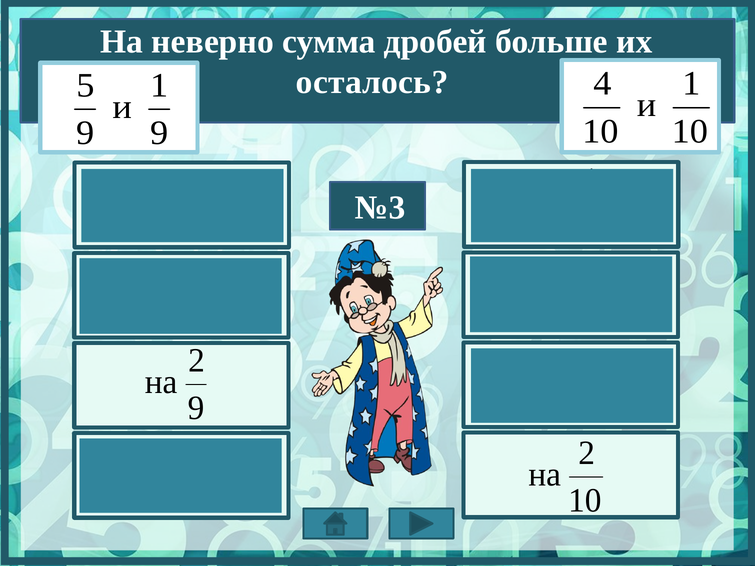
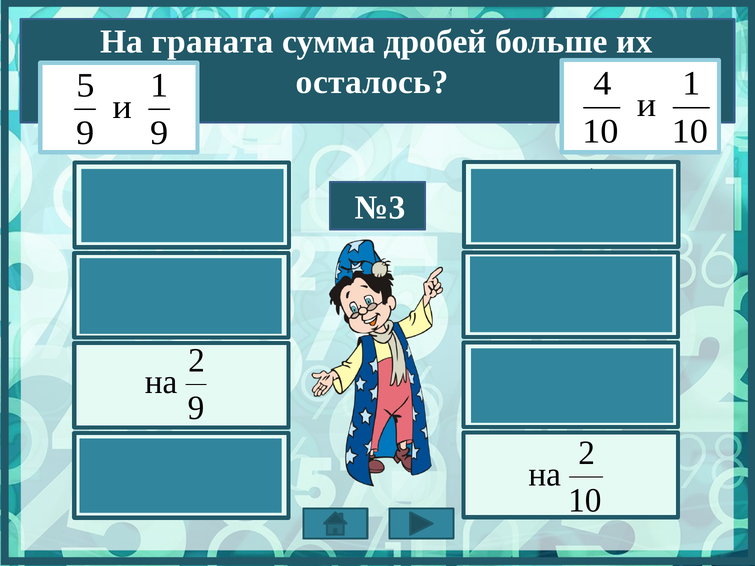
неверно: неверно -> граната
